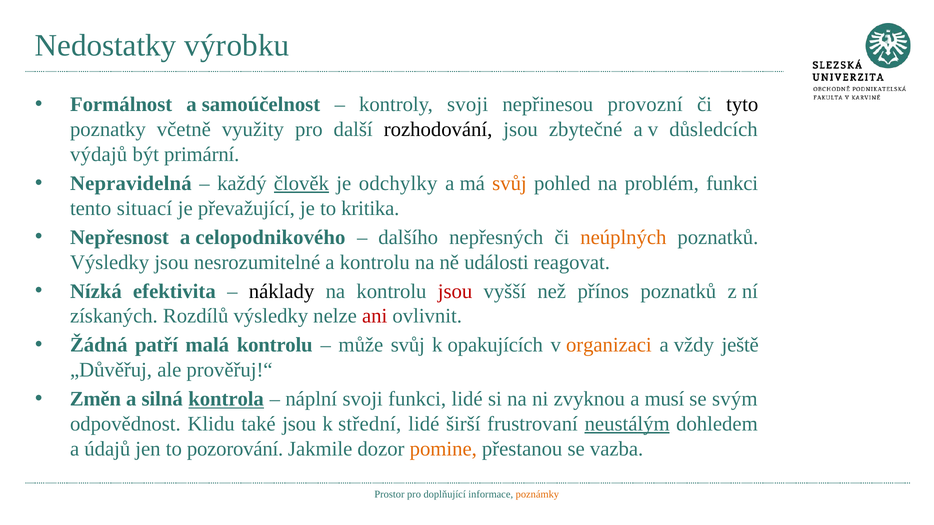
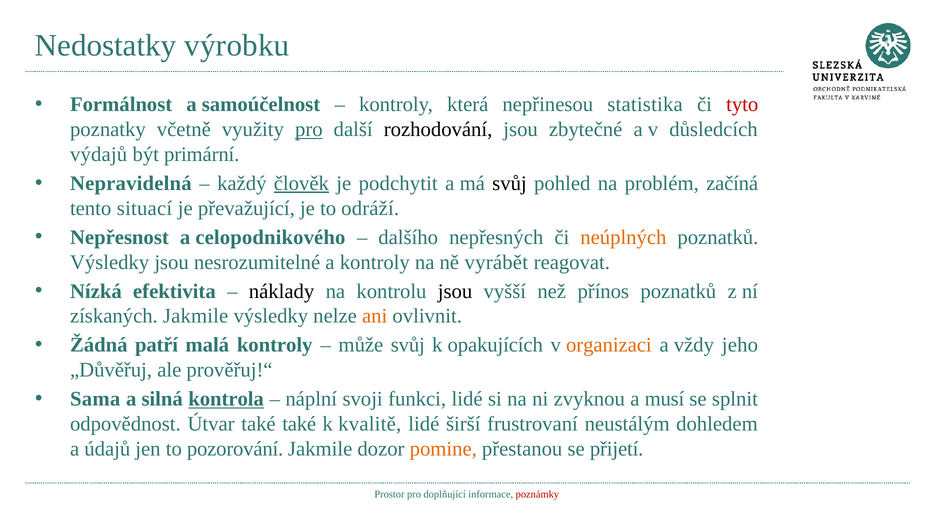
kontroly svoji: svoji -> která
provozní: provozní -> statistika
tyto colour: black -> red
pro at (309, 130) underline: none -> present
odchylky: odchylky -> podchytit
svůj at (509, 184) colour: orange -> black
problém funkci: funkci -> začíná
kritika: kritika -> odráží
a kontrolu: kontrolu -> kontroly
události: události -> vyrábět
jsou at (455, 291) colour: red -> black
získaných Rozdílů: Rozdílů -> Jakmile
ani colour: red -> orange
malá kontrolu: kontrolu -> kontroly
ještě: ještě -> jeho
Změn: Změn -> Sama
svým: svým -> splnit
Klidu: Klidu -> Útvar
také jsou: jsou -> také
střední: střední -> kvalitě
neustálým underline: present -> none
vazba: vazba -> přijetí
poznámky colour: orange -> red
